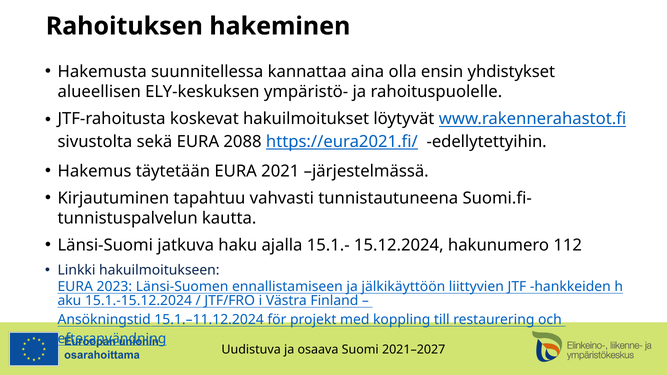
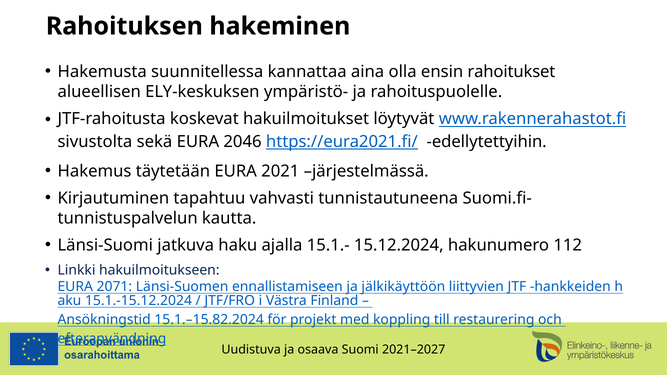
yhdistykset: yhdistykset -> rahoitukset
2088: 2088 -> 2046
2023: 2023 -> 2071
15.1.–11.12.2024: 15.1.–11.12.2024 -> 15.1.–15.82.2024
